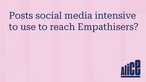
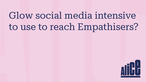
Posts: Posts -> Glow
